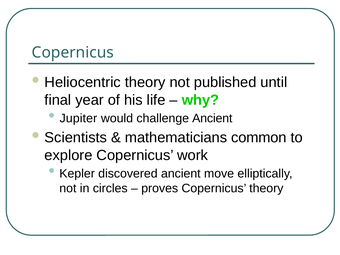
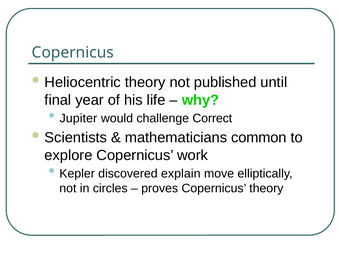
challenge Ancient: Ancient -> Correct
discovered ancient: ancient -> explain
